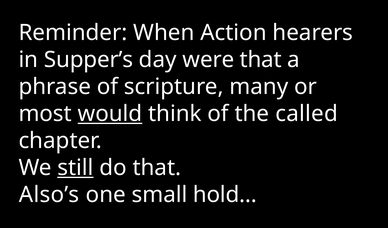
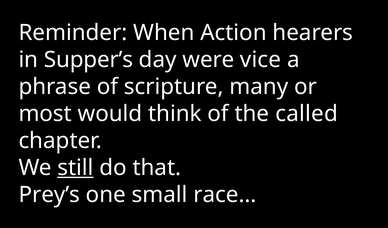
were that: that -> vice
would underline: present -> none
Also’s: Also’s -> Prey’s
hold…: hold… -> race…
